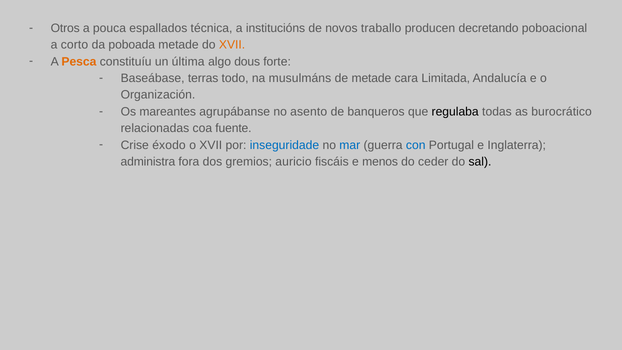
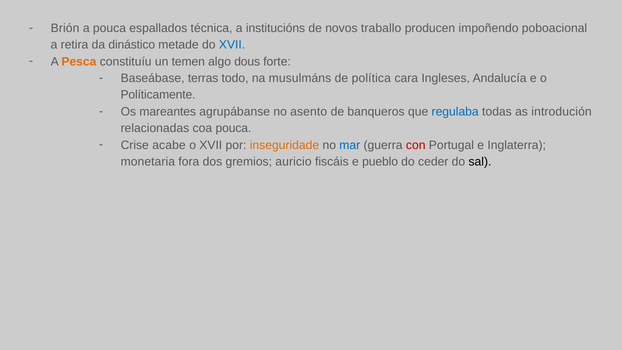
Otros: Otros -> Brión
decretando: decretando -> impoñendo
corto: corto -> retira
poboada: poboada -> dinástico
XVII at (232, 45) colour: orange -> blue
última: última -> temen
de metade: metade -> política
Limitada: Limitada -> Ingleses
Organización: Organización -> Políticamente
regulaba colour: black -> blue
burocrático: burocrático -> introdución
coa fuente: fuente -> pouca
éxodo: éxodo -> acabe
inseguridade colour: blue -> orange
con colour: blue -> red
administra: administra -> monetaria
menos: menos -> pueblo
